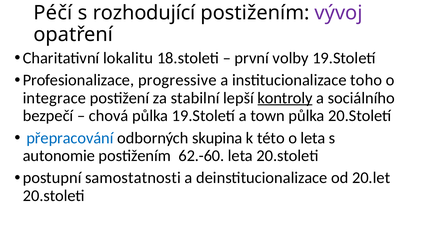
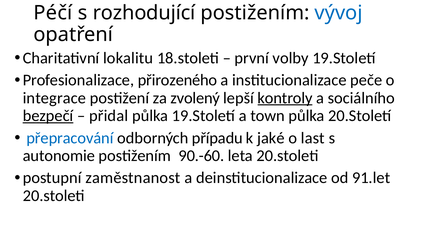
vývoj colour: purple -> blue
progressive: progressive -> přirozeného
toho: toho -> peče
stabilní: stabilní -> zvolený
bezpečí underline: none -> present
chová: chová -> přidal
skupina: skupina -> případu
této: této -> jaké
o leta: leta -> last
62.-60: 62.-60 -> 90.-60
samostatnosti: samostatnosti -> zaměstnanost
20.let: 20.let -> 91.let
